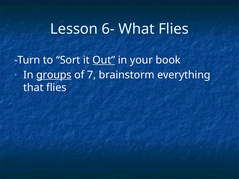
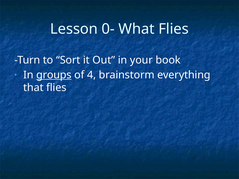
6-: 6- -> 0-
Out underline: present -> none
7: 7 -> 4
